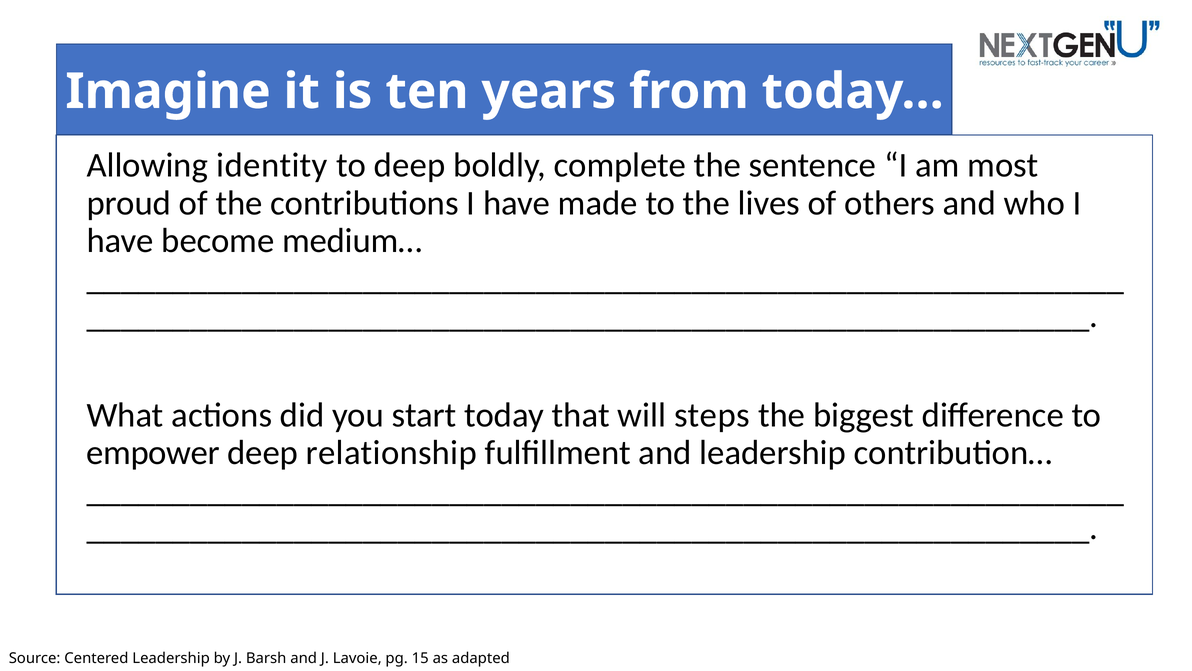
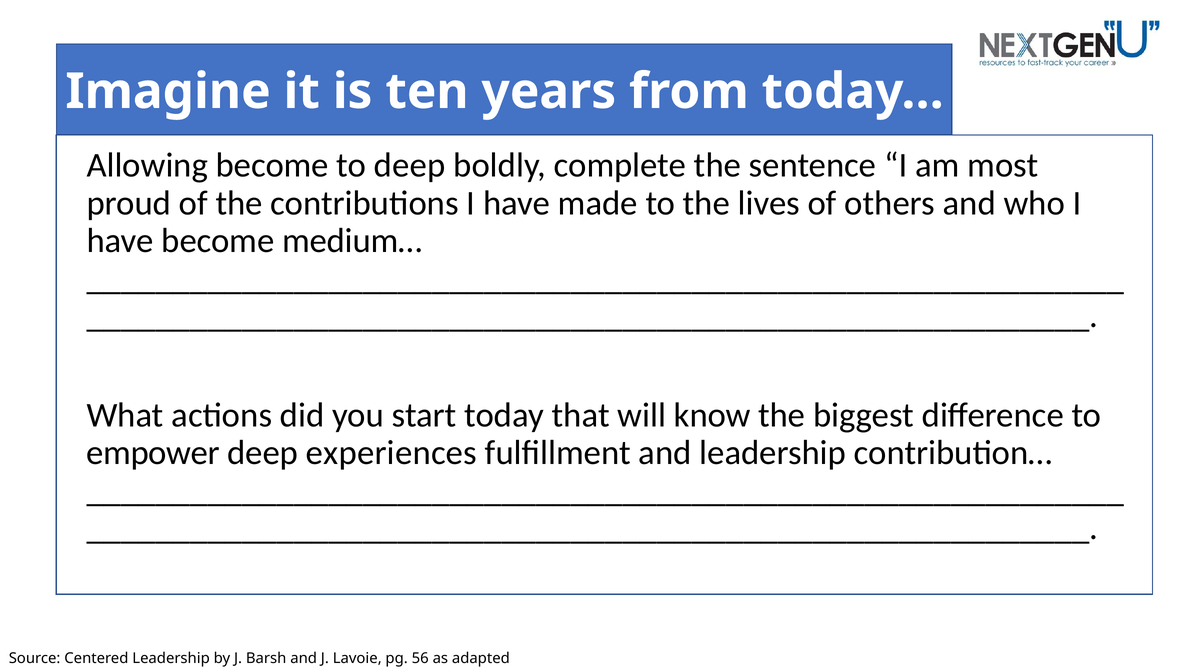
Allowing identity: identity -> become
steps: steps -> know
relationship: relationship -> experiences
15: 15 -> 56
